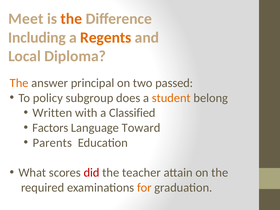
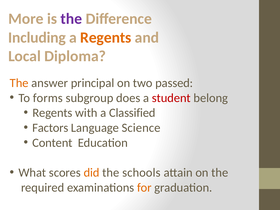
Meet: Meet -> More
the at (71, 19) colour: orange -> purple
policy: policy -> forms
student colour: orange -> red
Written at (52, 113): Written -> Regents
Toward: Toward -> Science
Parents: Parents -> Content
did colour: red -> orange
teacher: teacher -> schools
